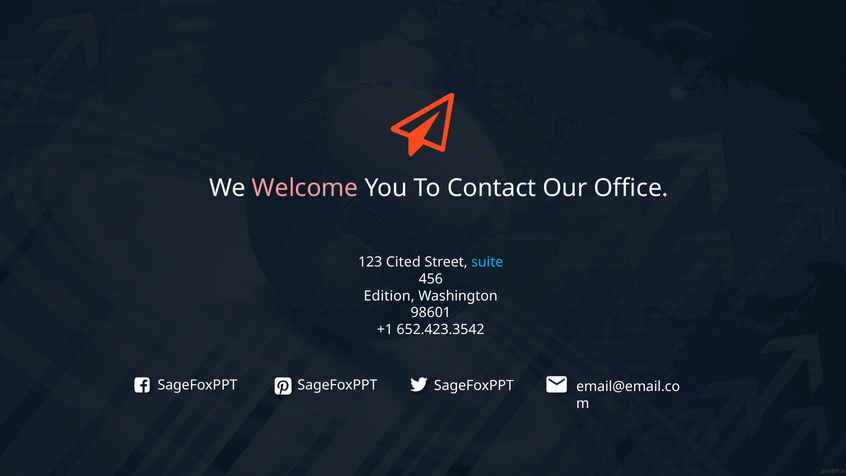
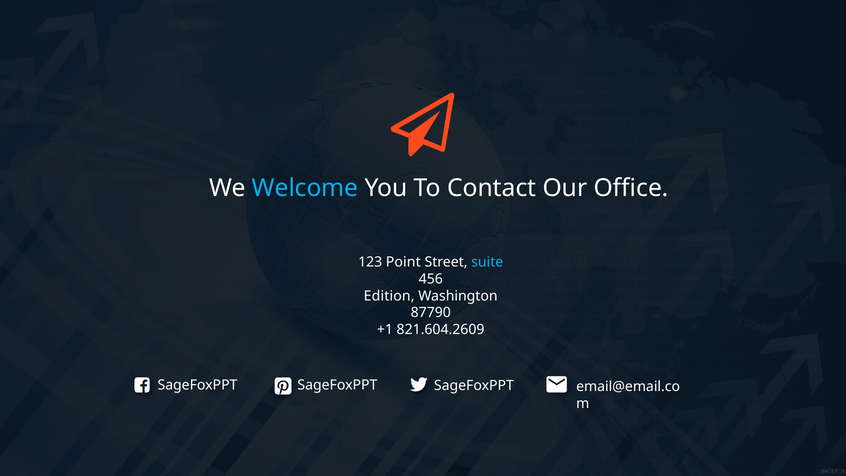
Welcome colour: pink -> light blue
Cited: Cited -> Point
98601: 98601 -> 87790
652.423.3542: 652.423.3542 -> 821.604.2609
